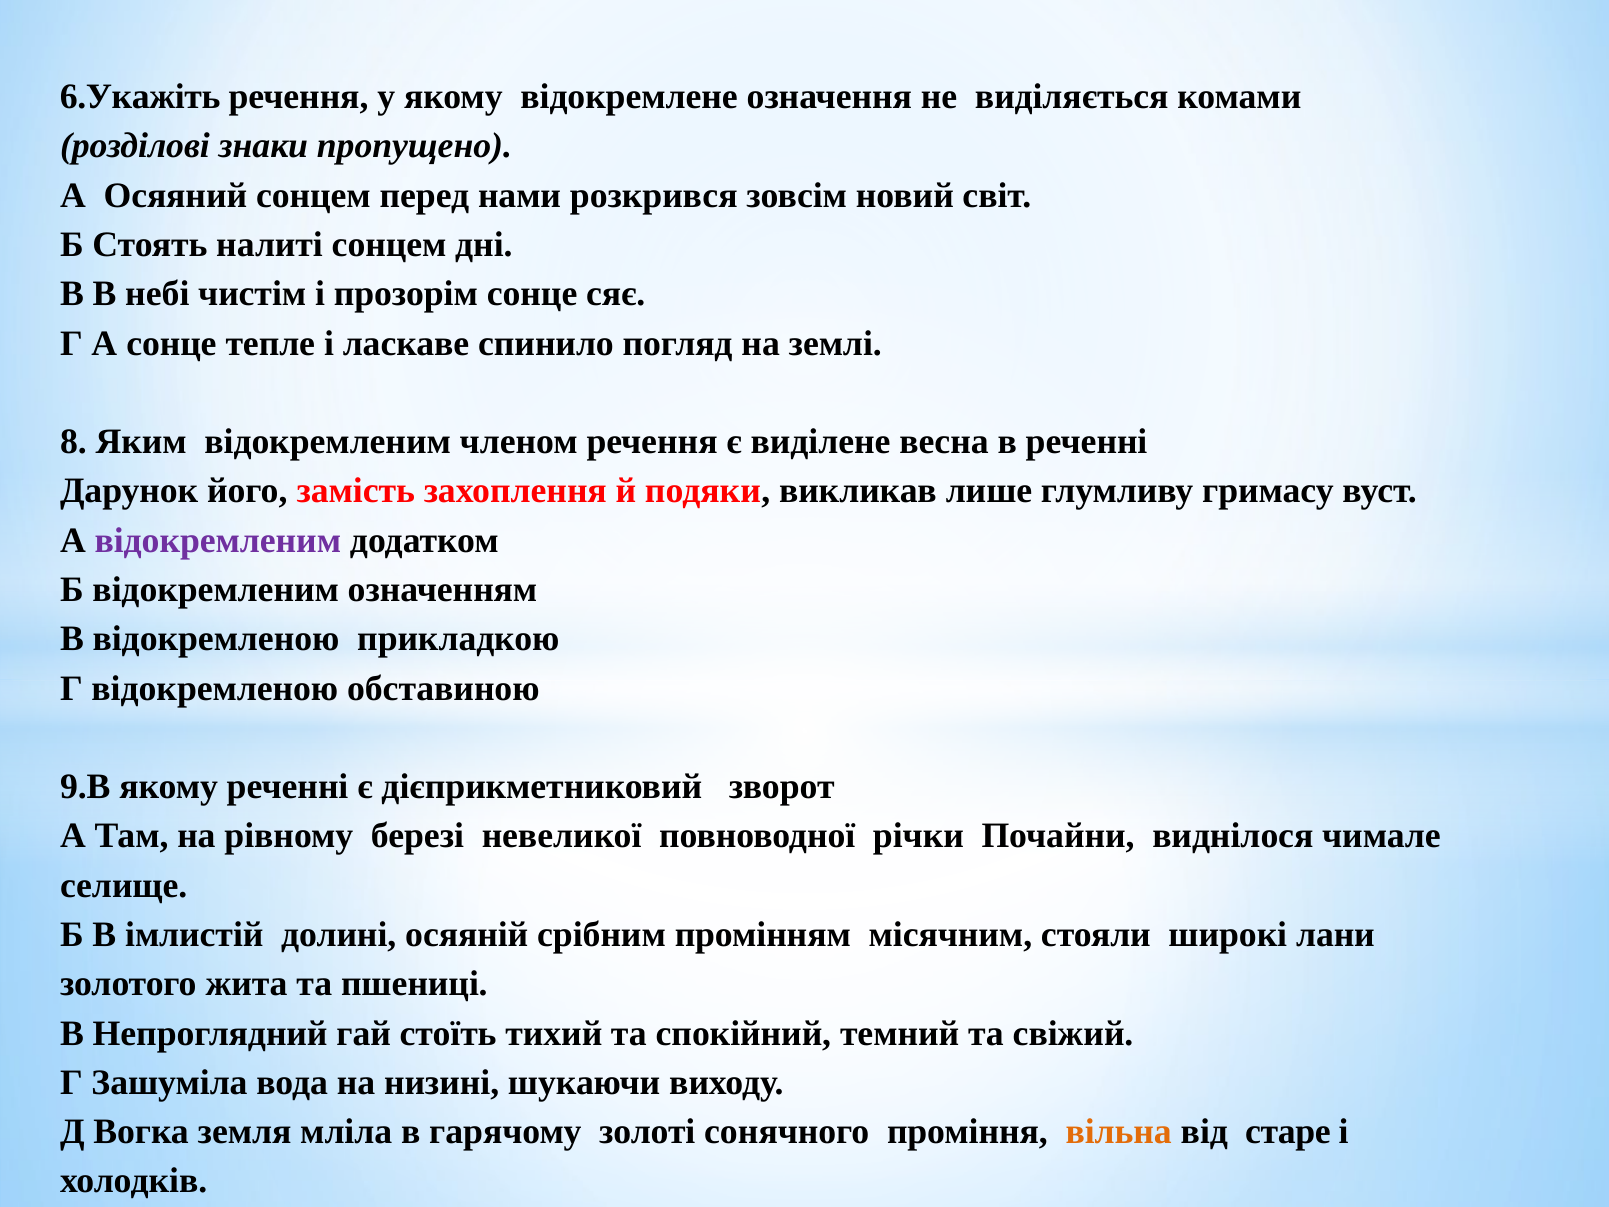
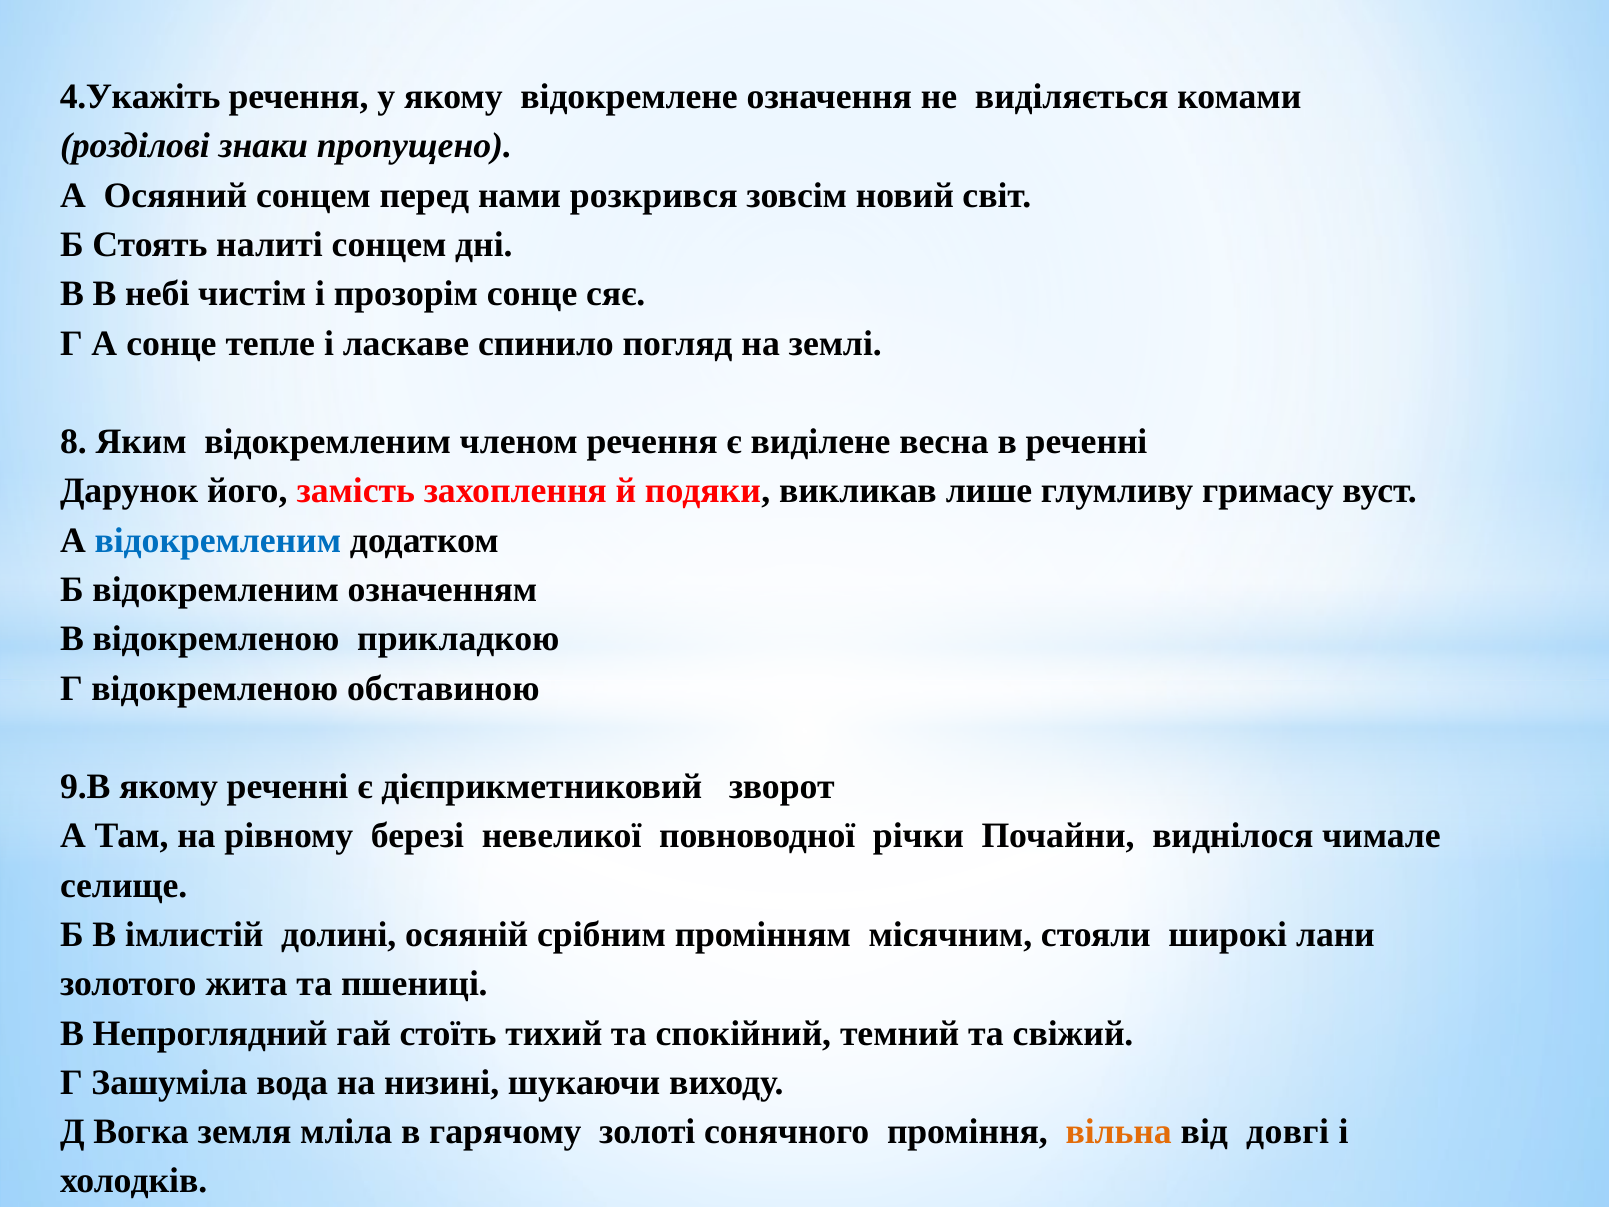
6.Укажіть: 6.Укажіть -> 4.Укажіть
відокремленим at (218, 540) colour: purple -> blue
старе: старе -> довгі
